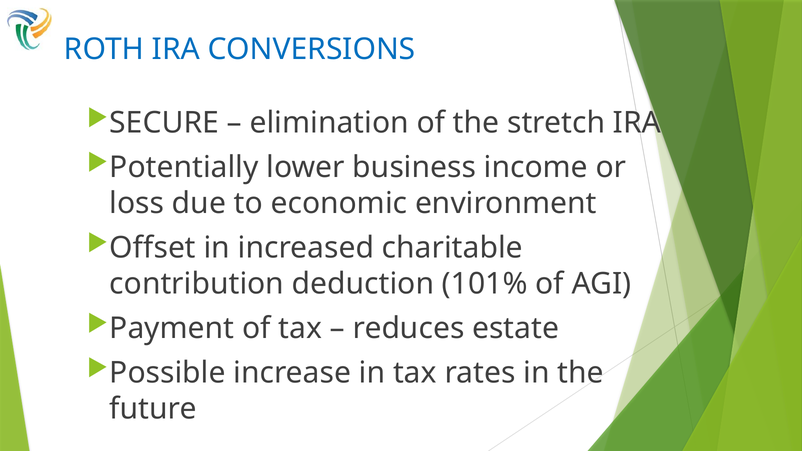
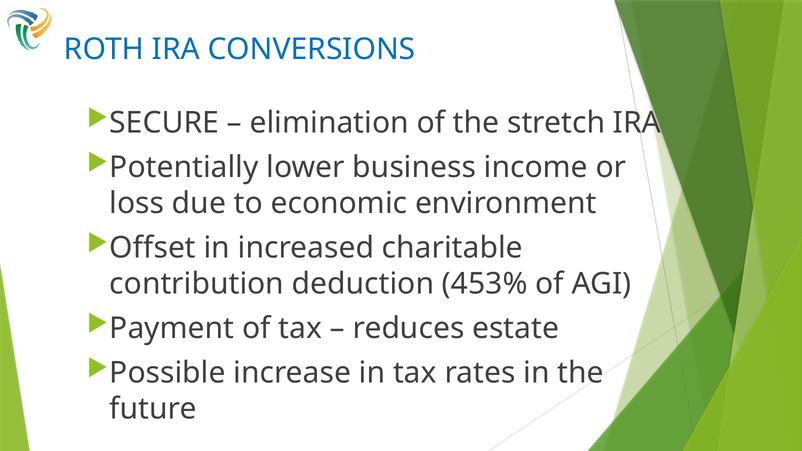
101%: 101% -> 453%
